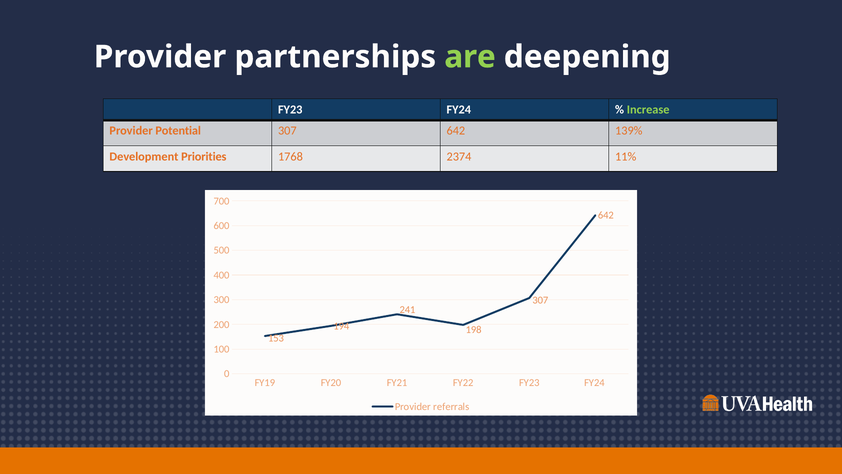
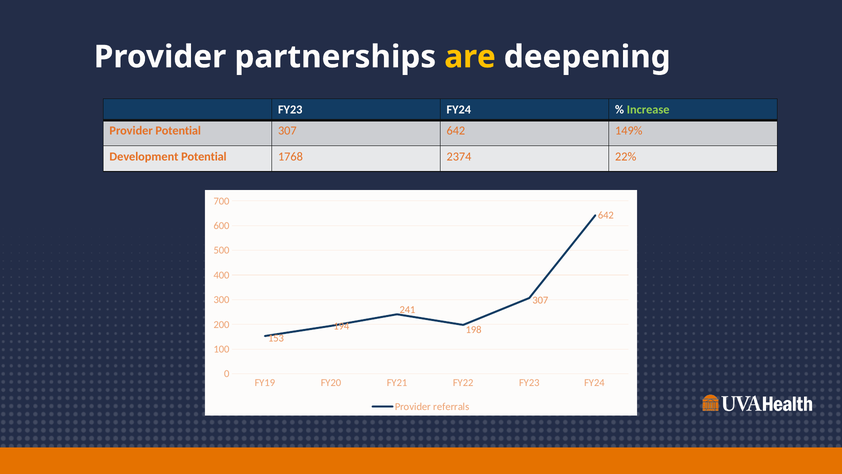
are colour: light green -> yellow
139%: 139% -> 149%
Development Priorities: Priorities -> Potential
11%: 11% -> 22%
